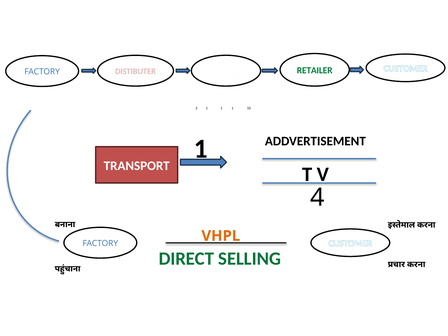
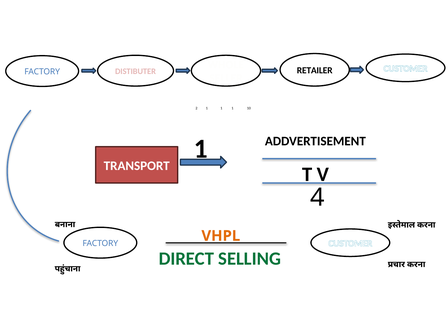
RETAILER colour: green -> black
